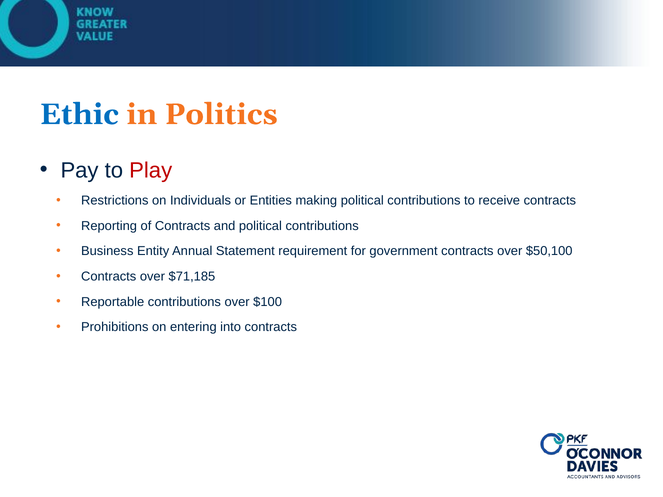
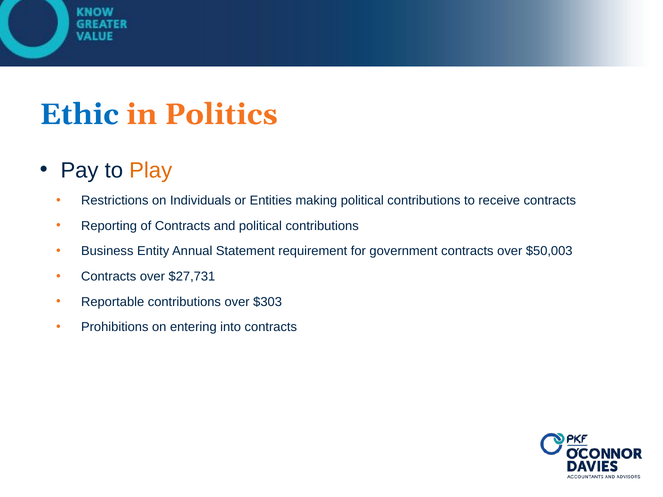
Play colour: red -> orange
$50,100: $50,100 -> $50,003
$71,185: $71,185 -> $27,731
$100: $100 -> $303
